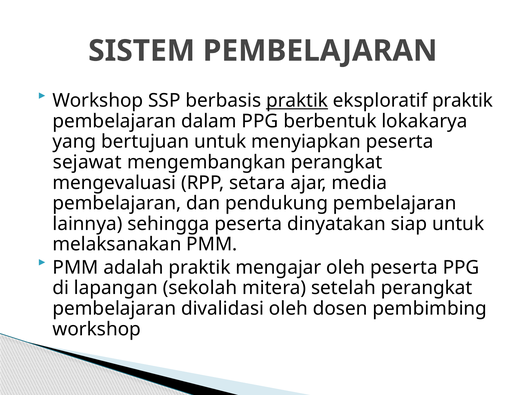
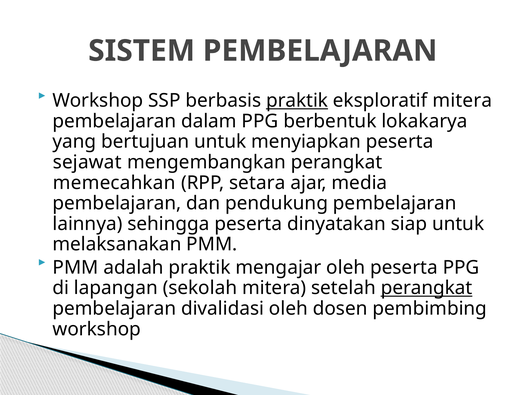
eksploratif praktik: praktik -> mitera
mengevaluasi: mengevaluasi -> memecahkan
perangkat at (427, 288) underline: none -> present
